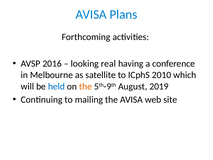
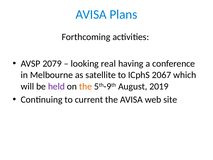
2016: 2016 -> 2079
2010: 2010 -> 2067
held colour: blue -> purple
mailing: mailing -> current
